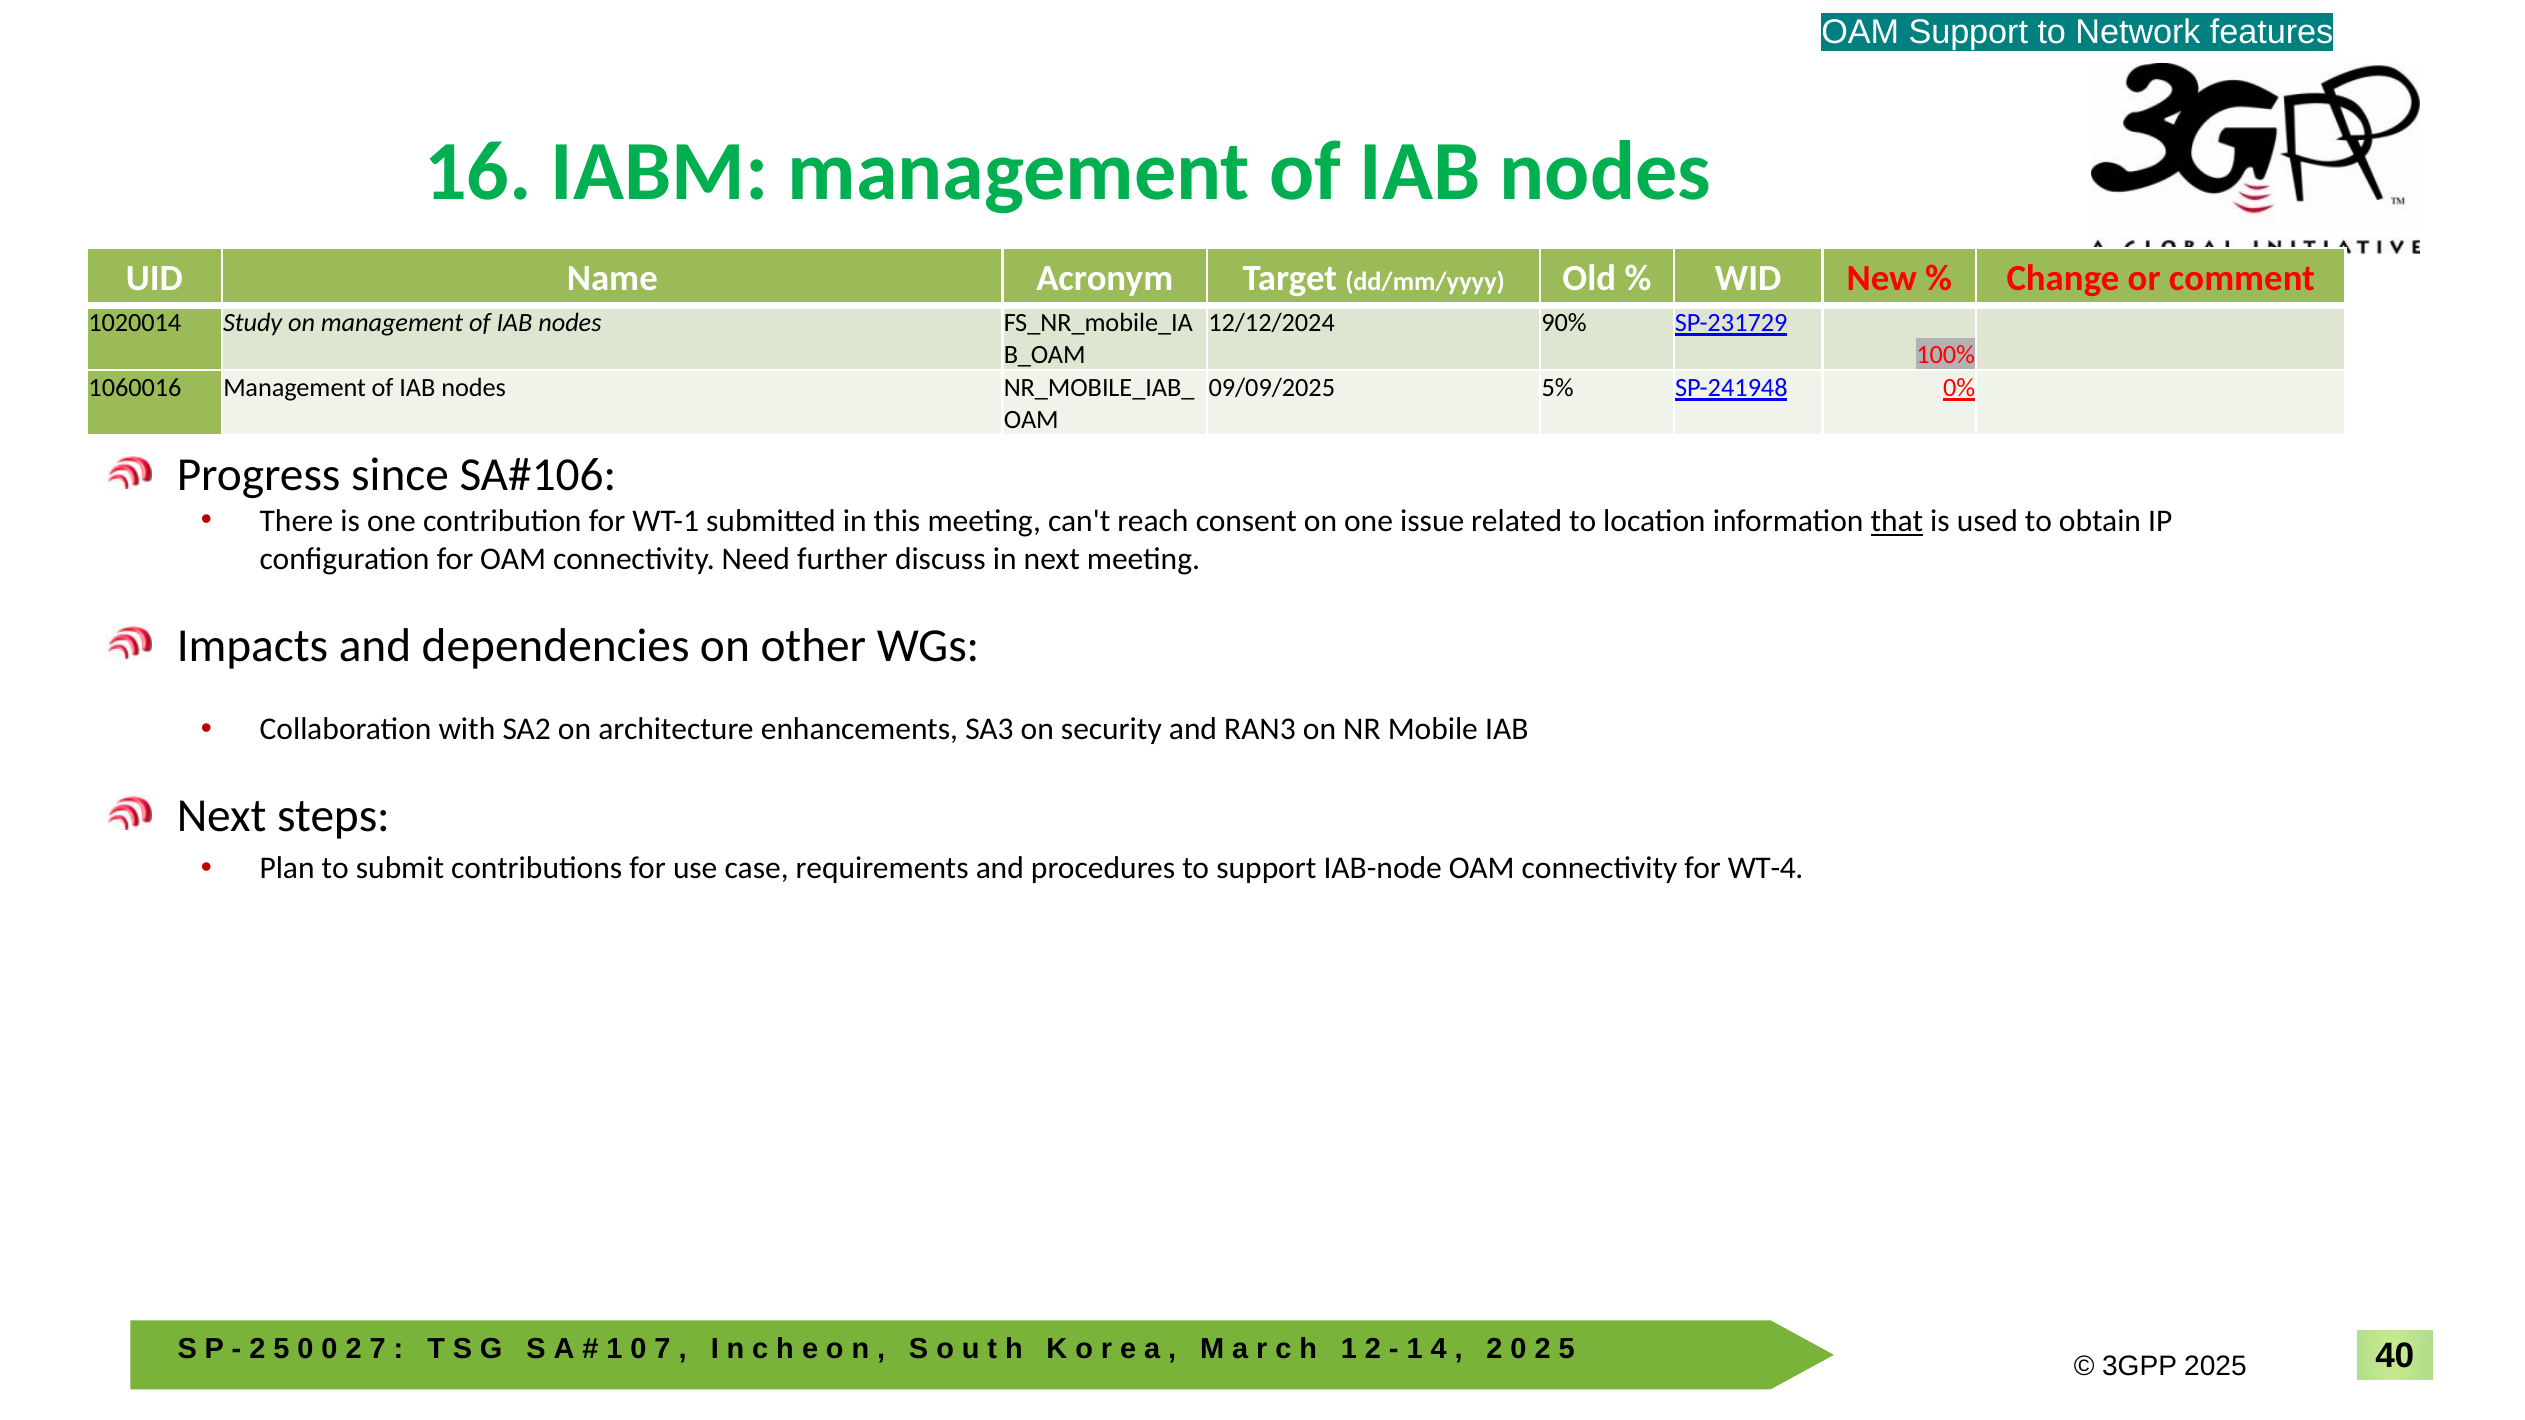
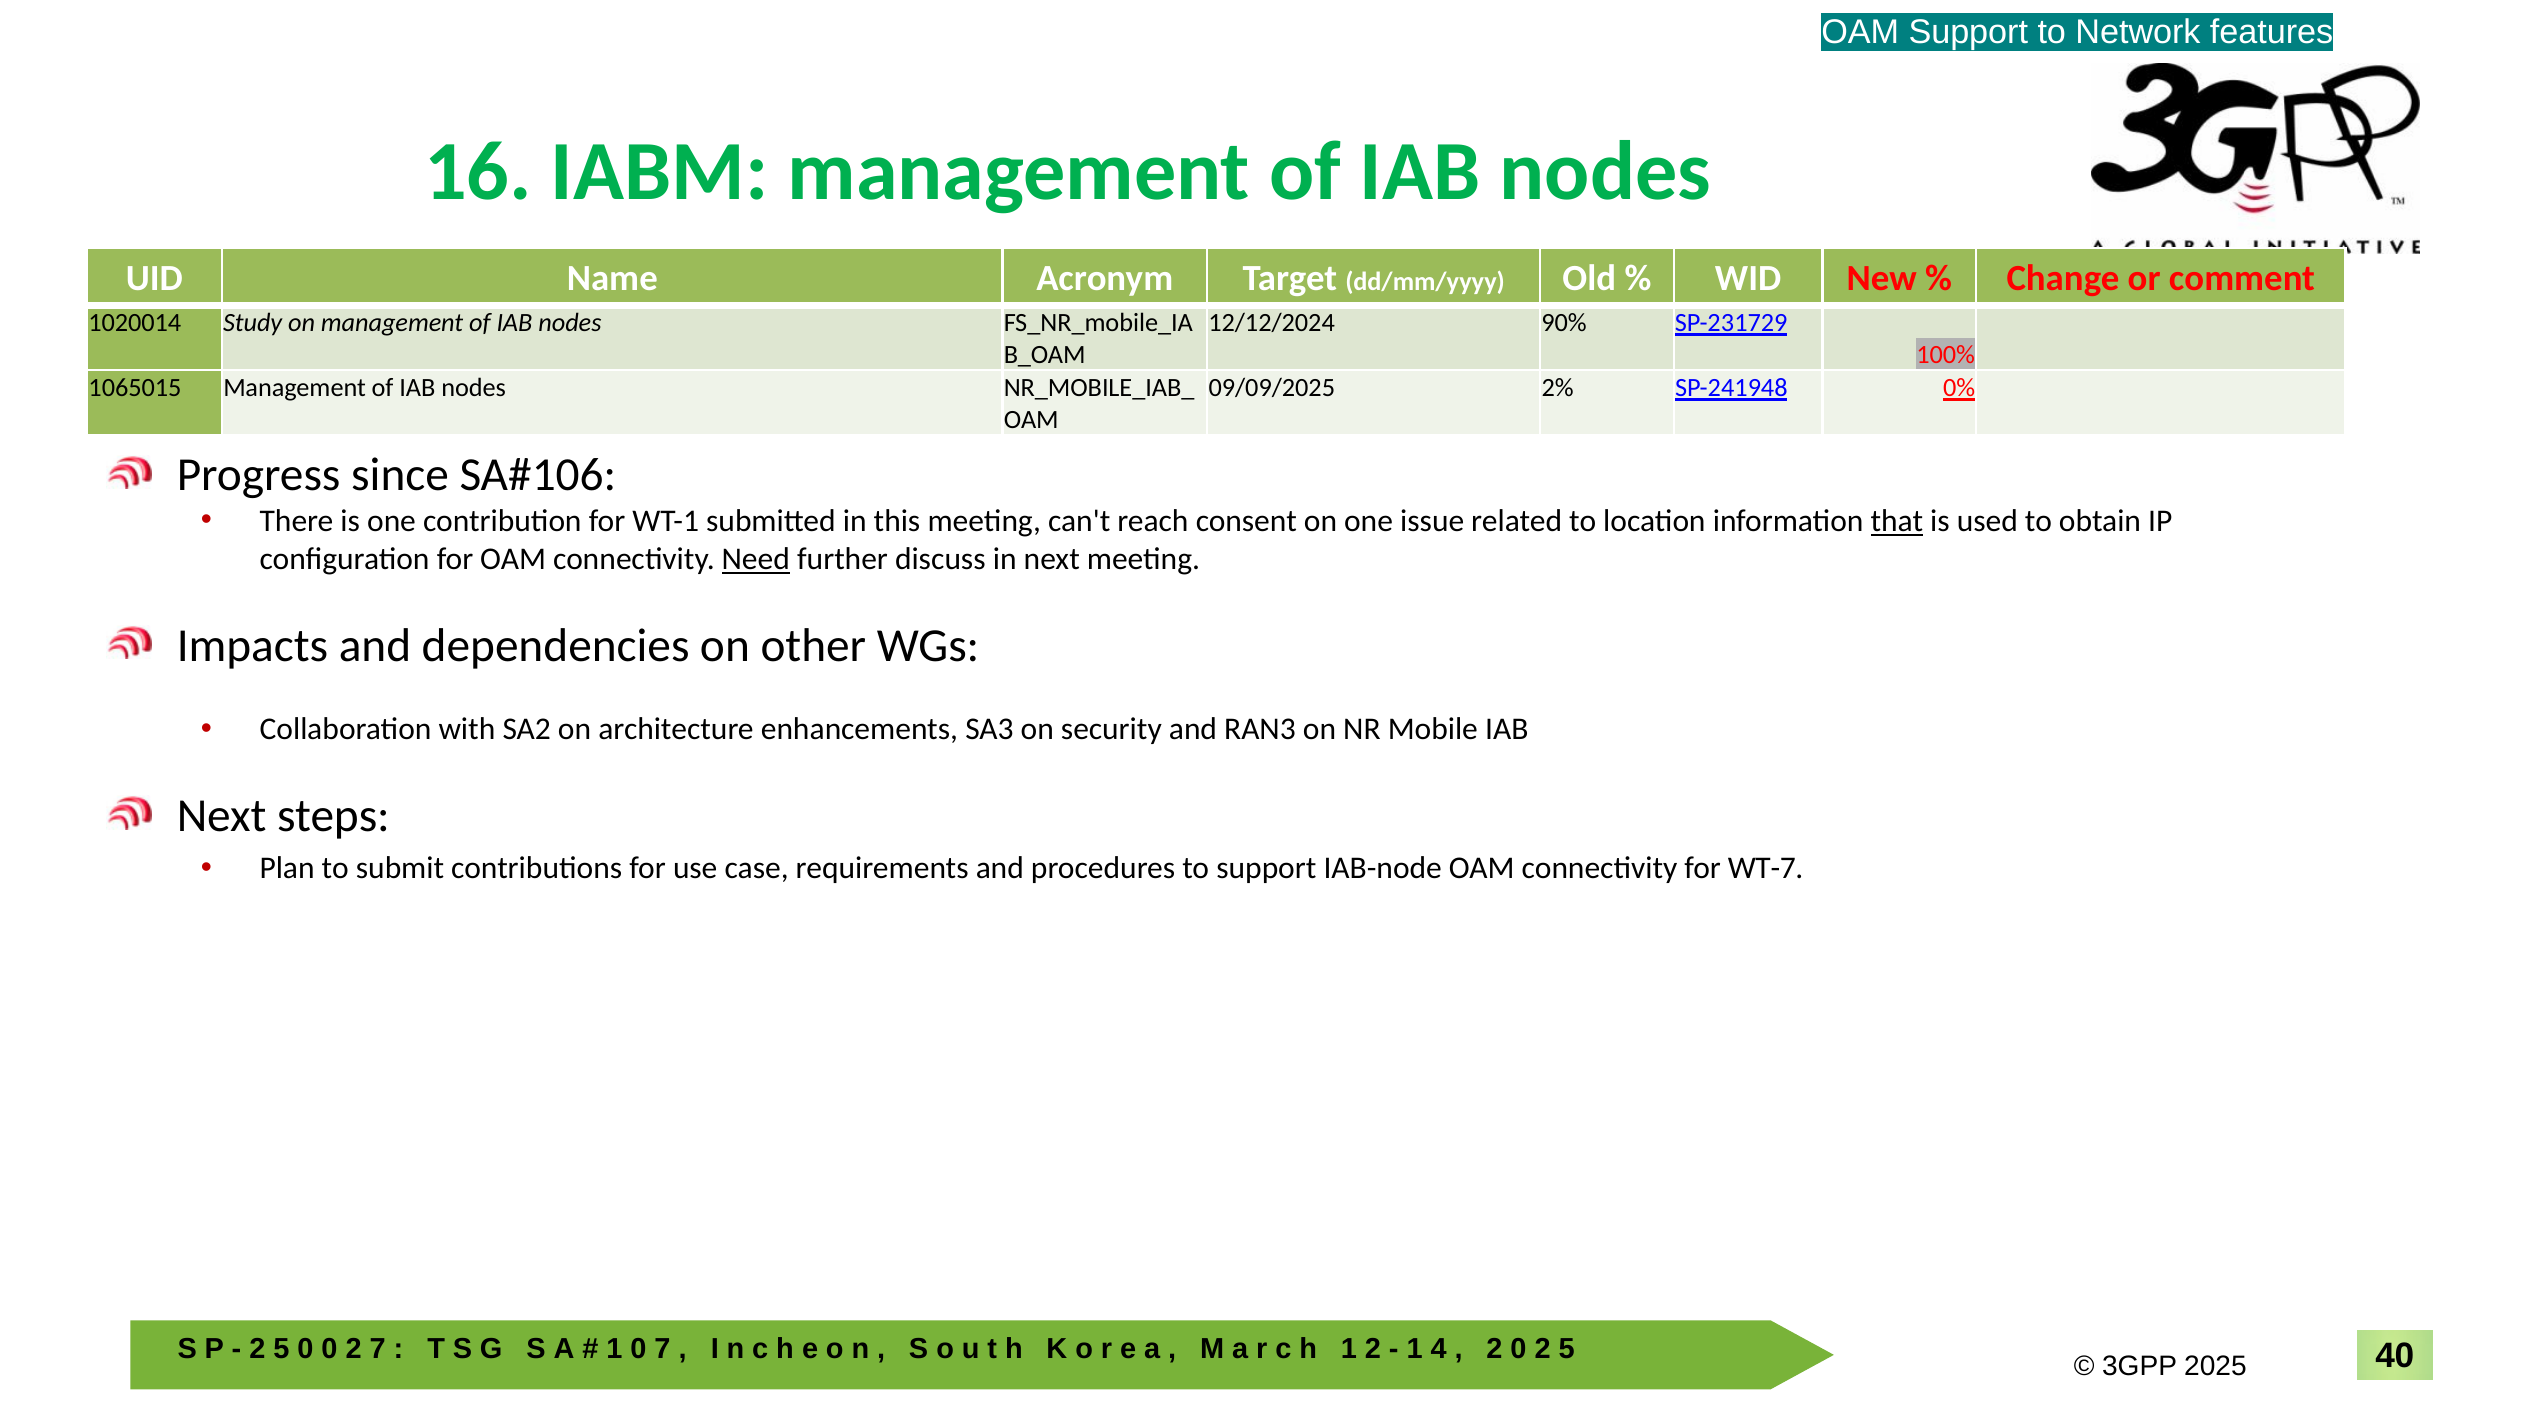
1060016: 1060016 -> 1065015
5%: 5% -> 2%
Need underline: none -> present
WT-4: WT-4 -> WT-7
